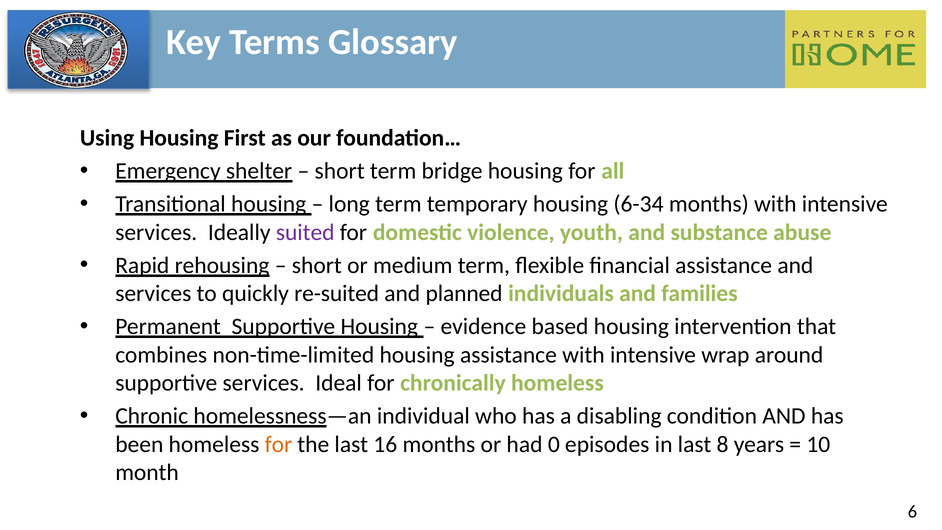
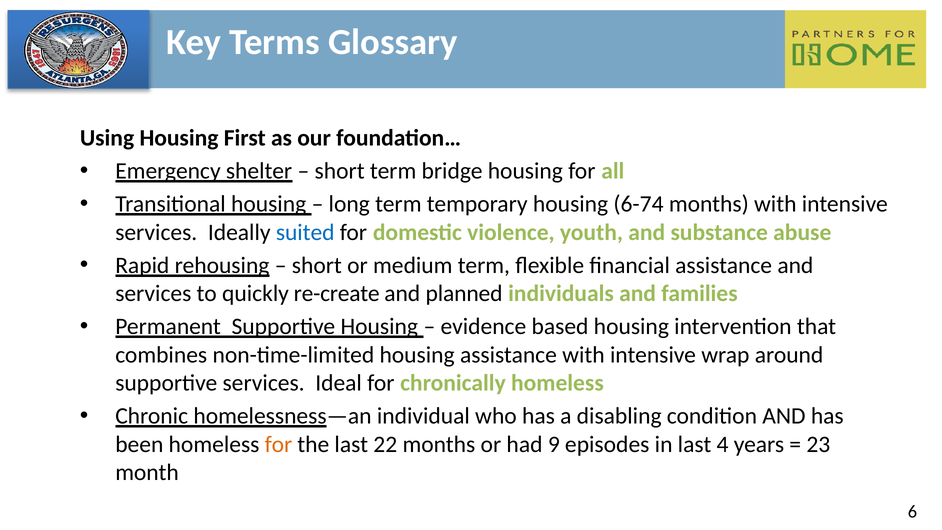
6-34: 6-34 -> 6-74
suited colour: purple -> blue
re-suited: re-suited -> re-create
16: 16 -> 22
0: 0 -> 9
8: 8 -> 4
10: 10 -> 23
